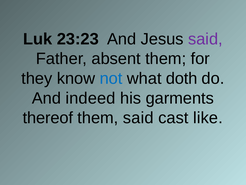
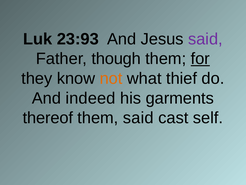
23:23: 23:23 -> 23:93
absent: absent -> though
for underline: none -> present
not colour: blue -> orange
doth: doth -> thief
like: like -> self
